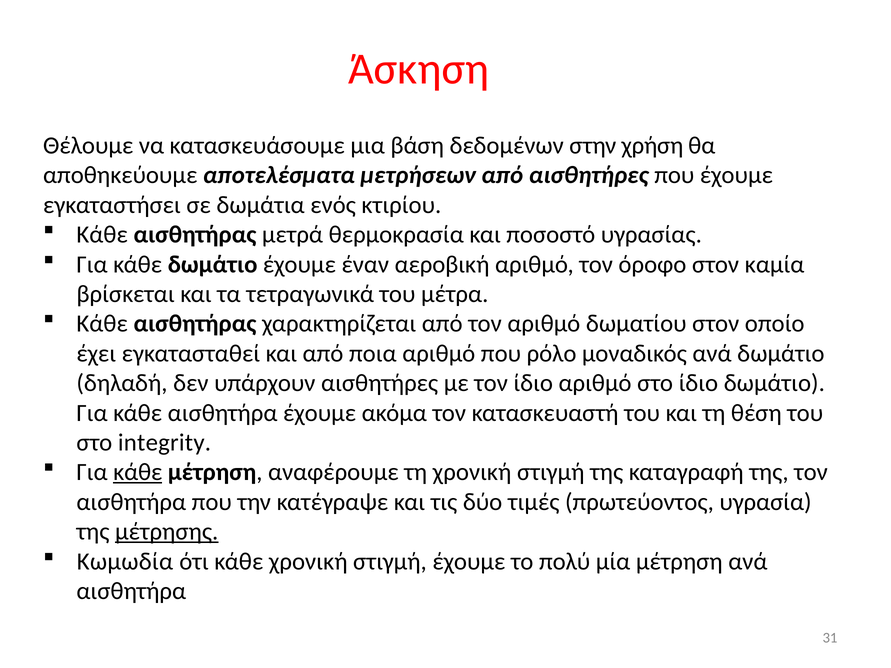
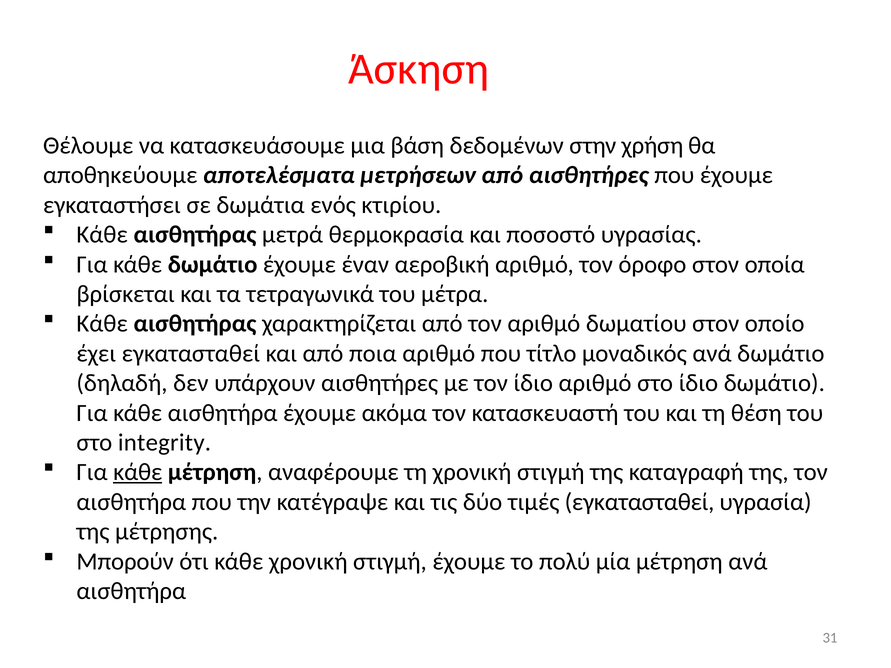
καμία: καμία -> οποία
ρόλο: ρόλο -> τίτλο
τιμές πρωτεύοντος: πρωτεύοντος -> εγκατασταθεί
μέτρησης underline: present -> none
Κωμωδία: Κωμωδία -> Μπορούν
